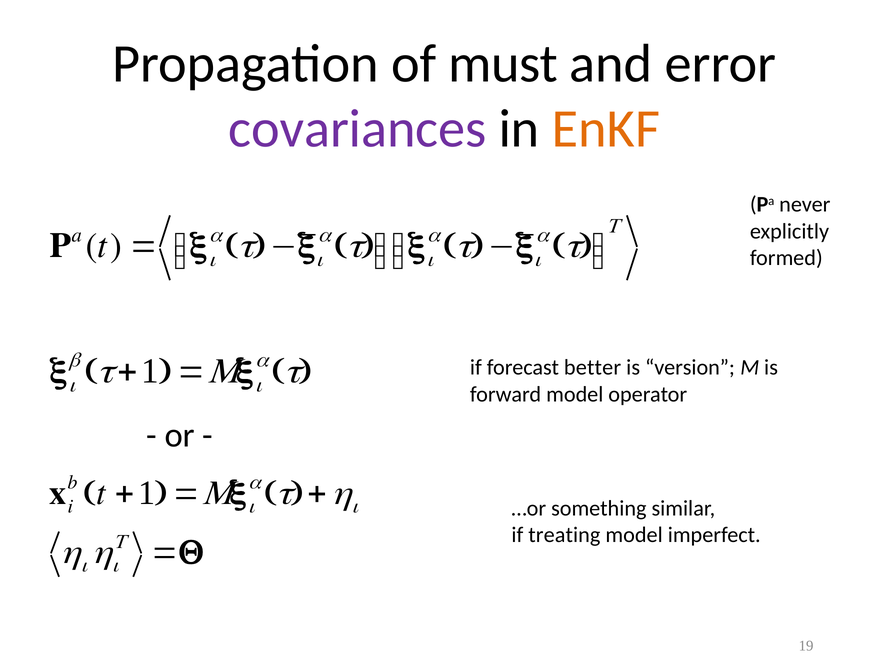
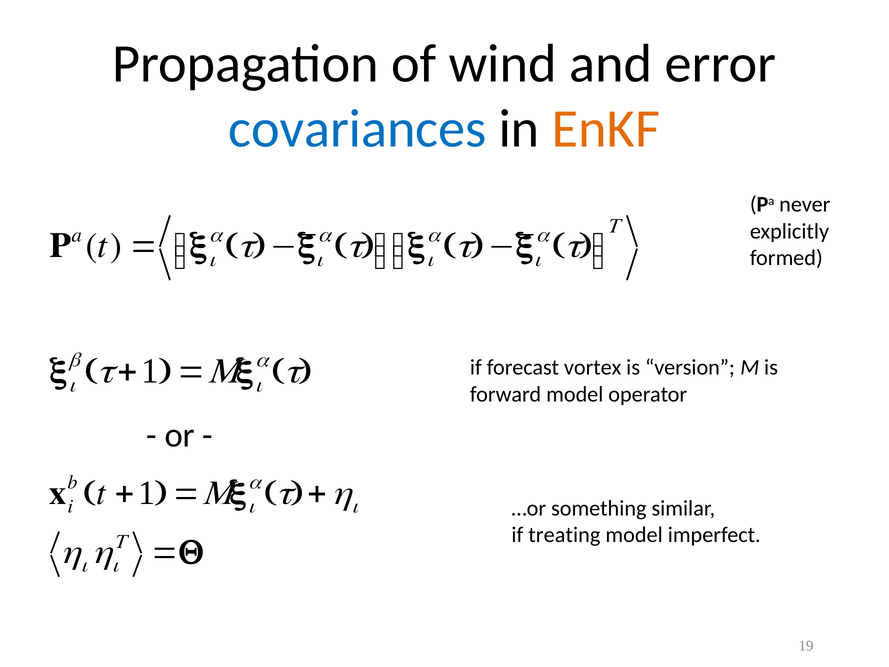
must: must -> wind
covariances colour: purple -> blue
better: better -> vortex
